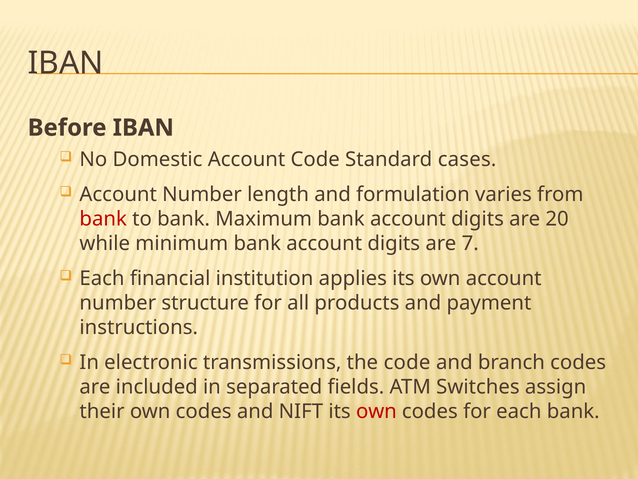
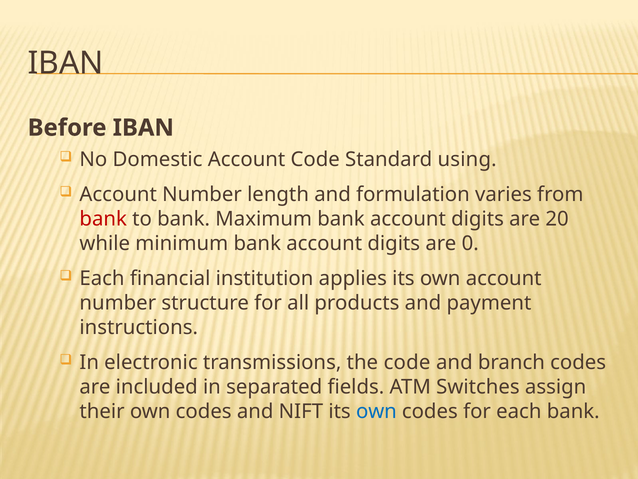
cases: cases -> using
7: 7 -> 0
own at (376, 411) colour: red -> blue
